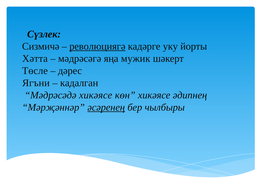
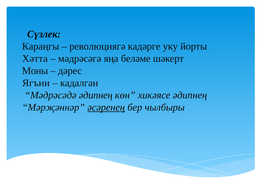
Сизмичә: Сизмичә -> Караңгы
революциягә underline: present -> none
мужик: мужик -> беләме
Төсле: Төсле -> Моны
Мәдрәсәдә хикәясе: хикәясе -> әдипнең
